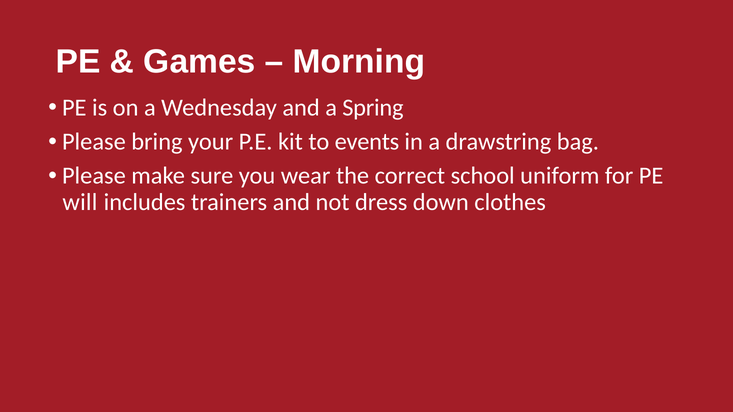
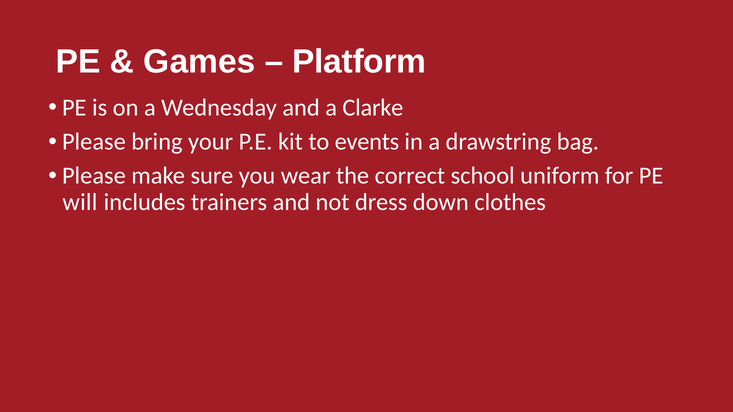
Morning: Morning -> Platform
Spring: Spring -> Clarke
